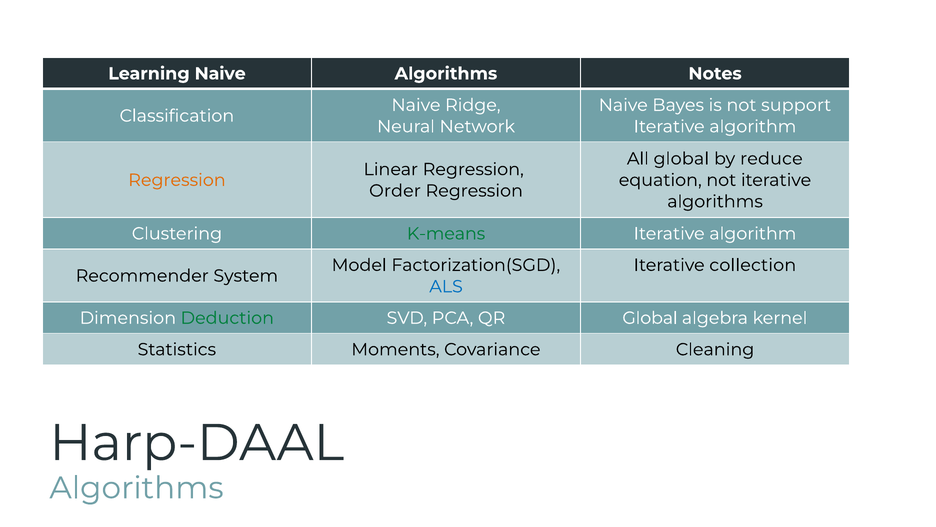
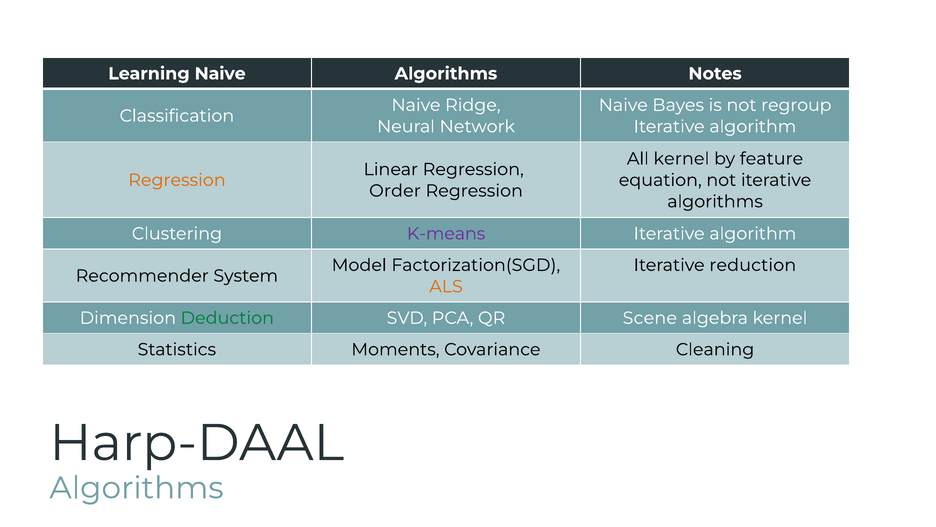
support: support -> regroup
All global: global -> kernel
reduce: reduce -> feature
K-means colour: green -> purple
collection: collection -> reduction
ALS colour: blue -> orange
QR Global: Global -> Scene
